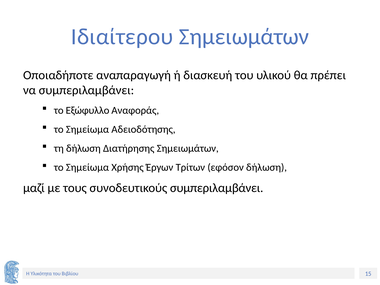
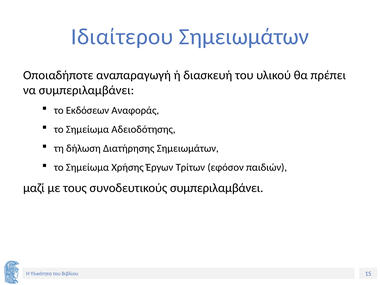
Εξώφυλλο: Εξώφυλλο -> Εκδόσεων
εφόσον δήλωση: δήλωση -> παιδιών
